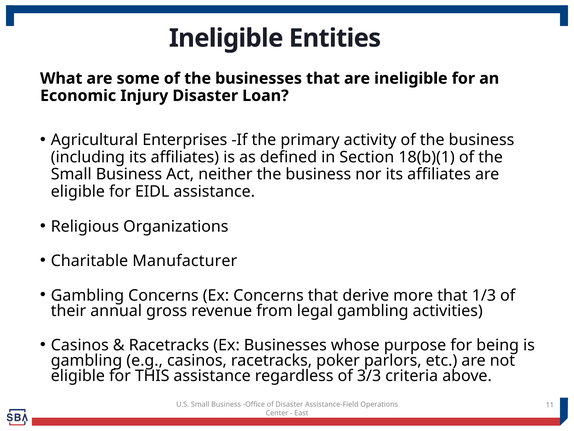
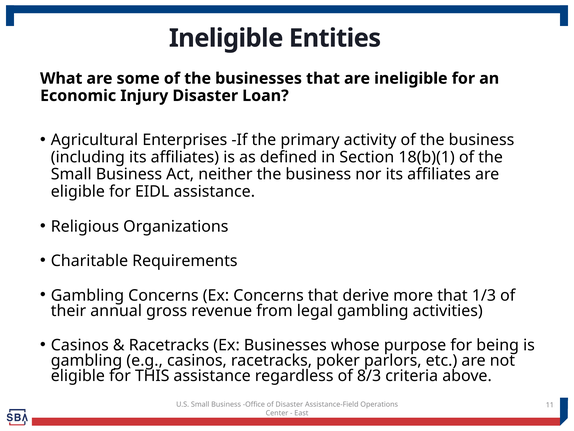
Manufacturer: Manufacturer -> Requirements
3/3: 3/3 -> 8/3
